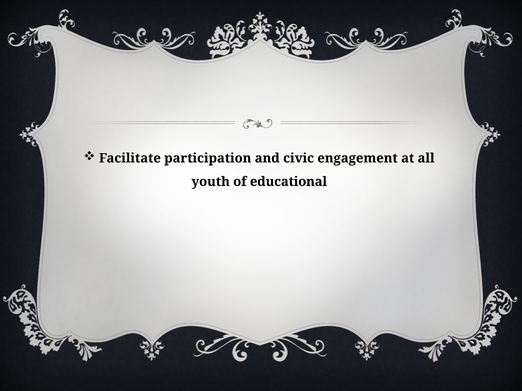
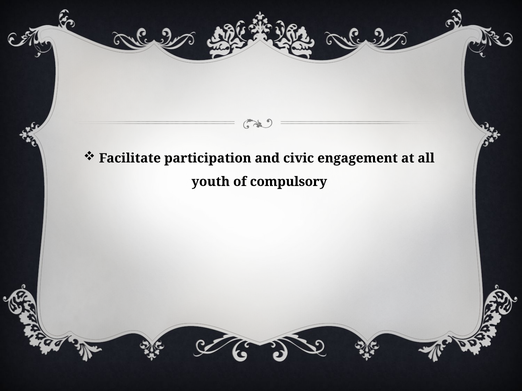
educational: educational -> compulsory
